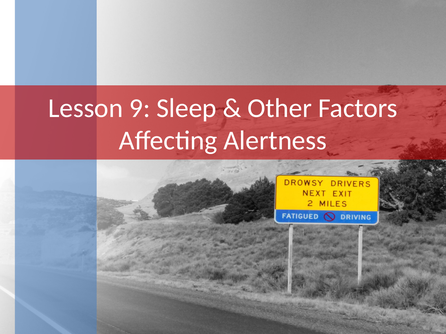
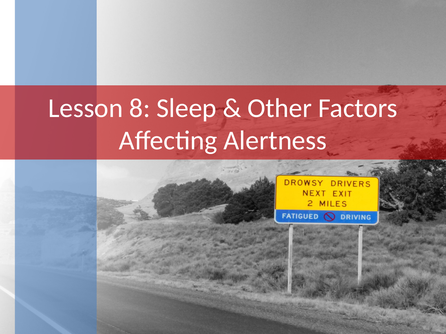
9: 9 -> 8
